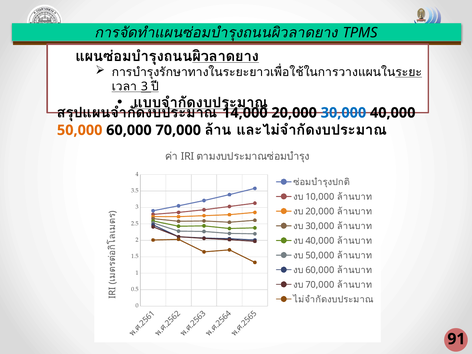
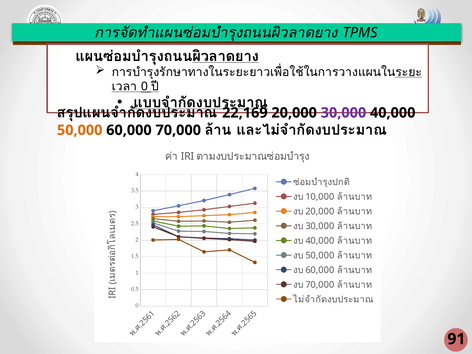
3 at (144, 87): 3 -> 0
14,000: 14,000 -> 22,169
30,000 colour: blue -> purple
